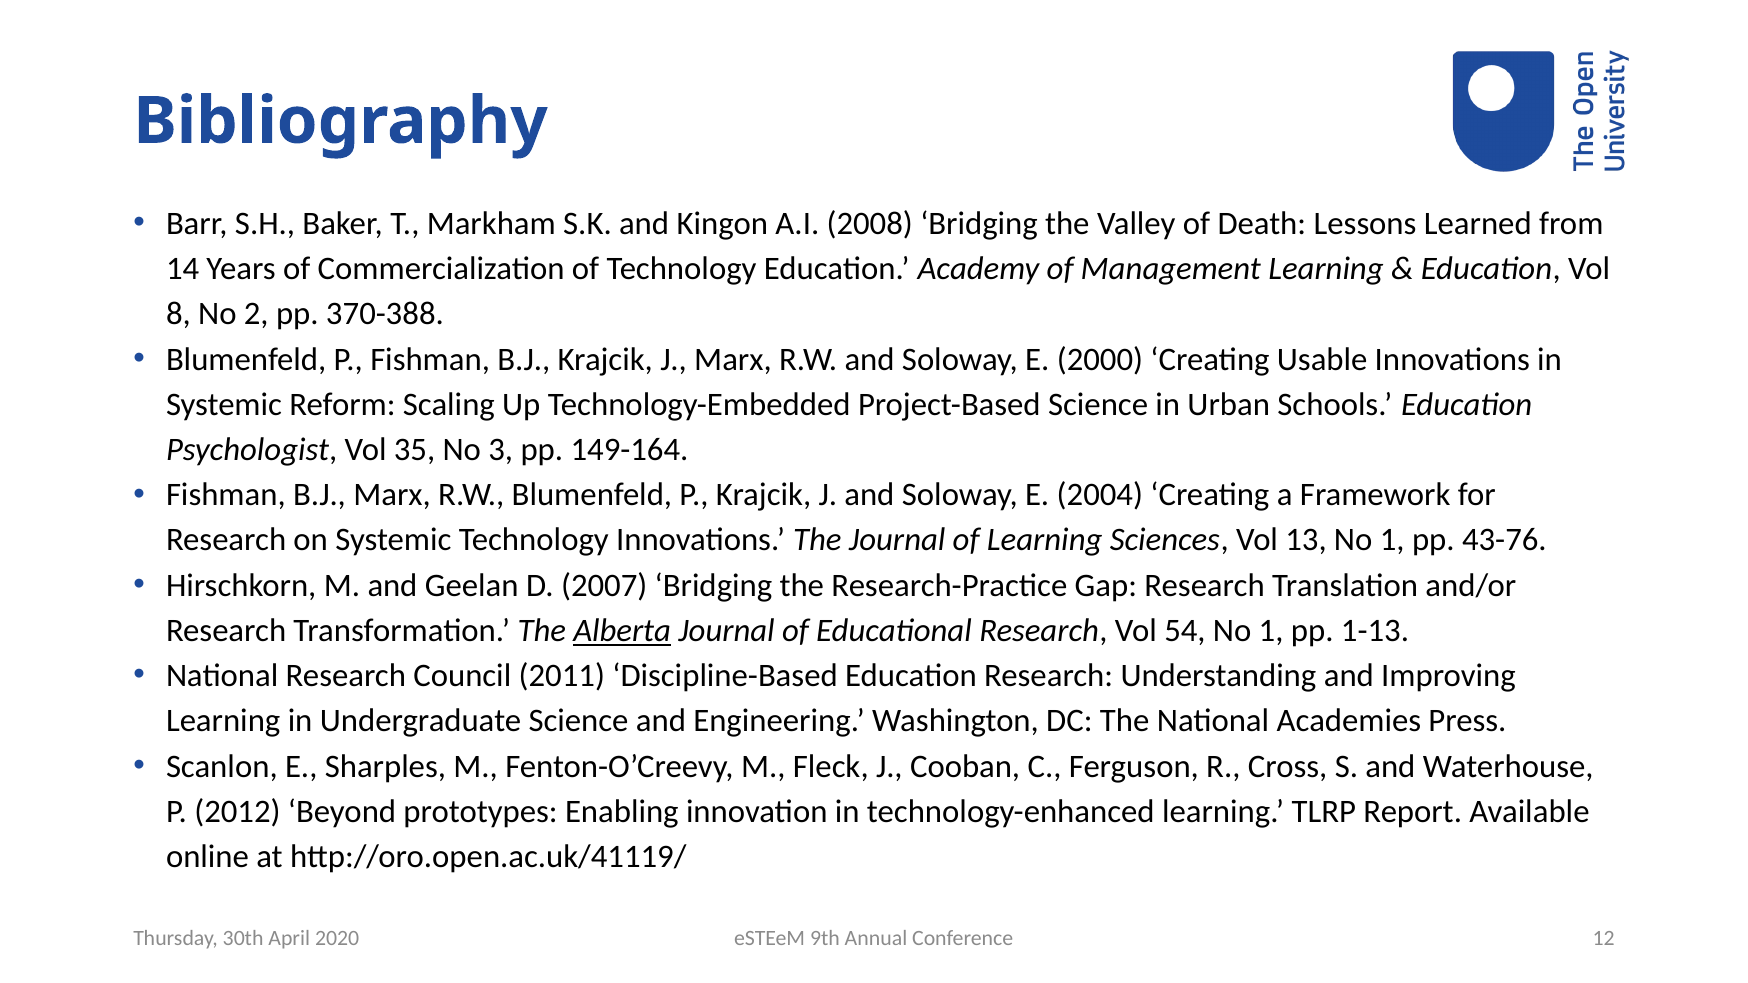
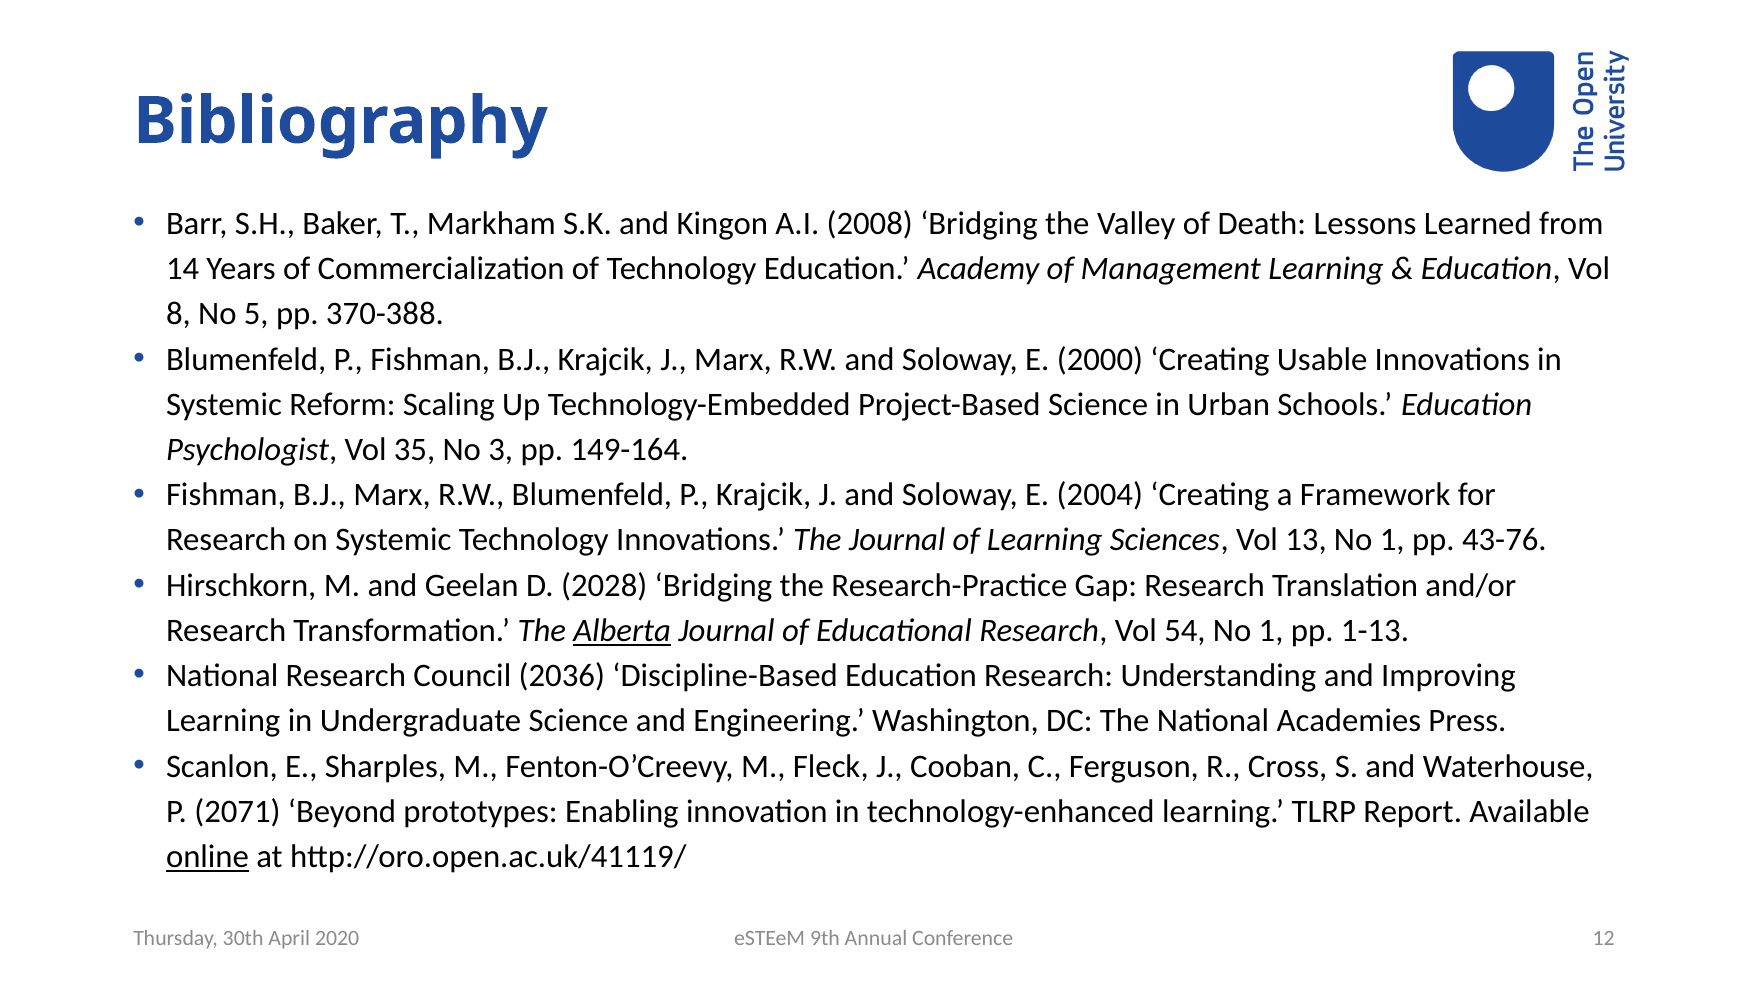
2: 2 -> 5
2007: 2007 -> 2028
2011: 2011 -> 2036
2012: 2012 -> 2071
online underline: none -> present
